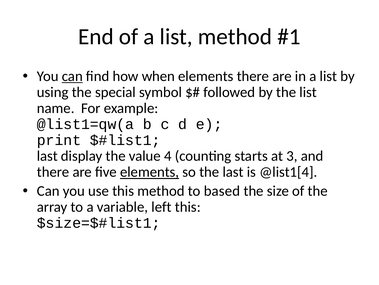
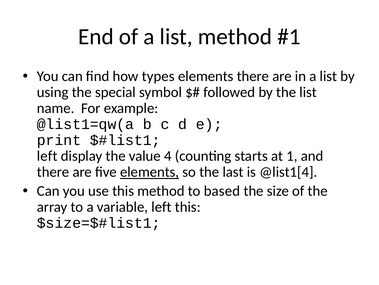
can at (72, 76) underline: present -> none
when: when -> types
last at (47, 156): last -> left
3: 3 -> 1
